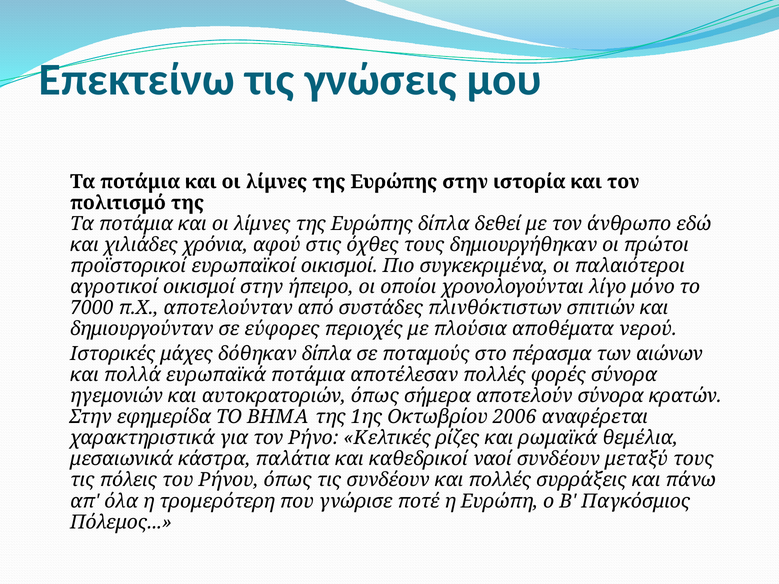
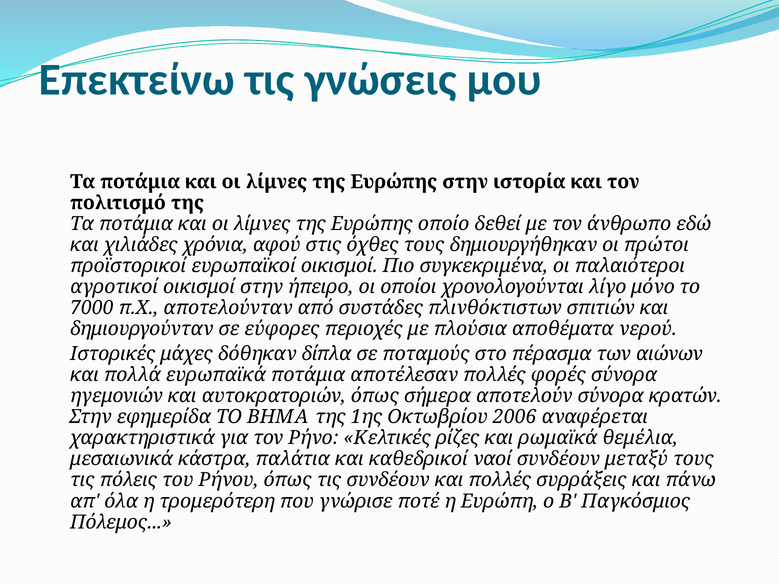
Ευρώπης δίπλα: δίπλα -> οποίο
